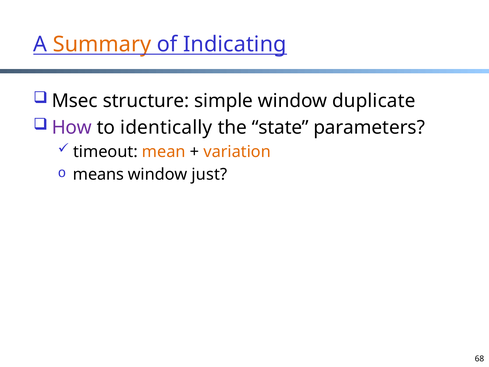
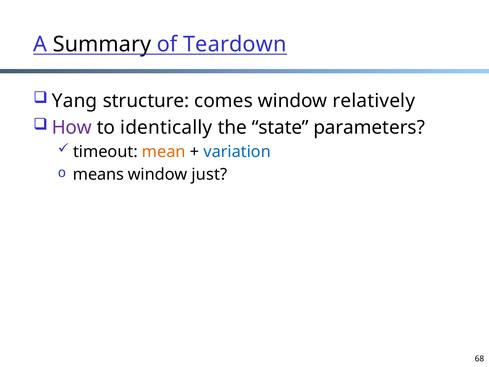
Summary colour: orange -> black
Indicating: Indicating -> Teardown
Msec: Msec -> Yang
simple: simple -> comes
duplicate: duplicate -> relatively
variation colour: orange -> blue
